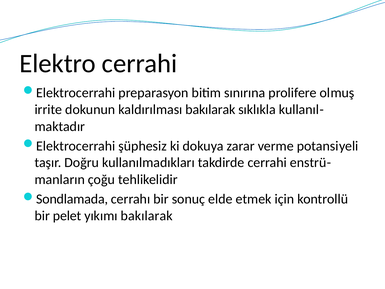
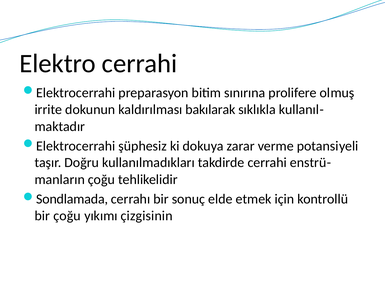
bir pelet: pelet -> çoğu
yıkımı bakılarak: bakılarak -> çizgisinin
